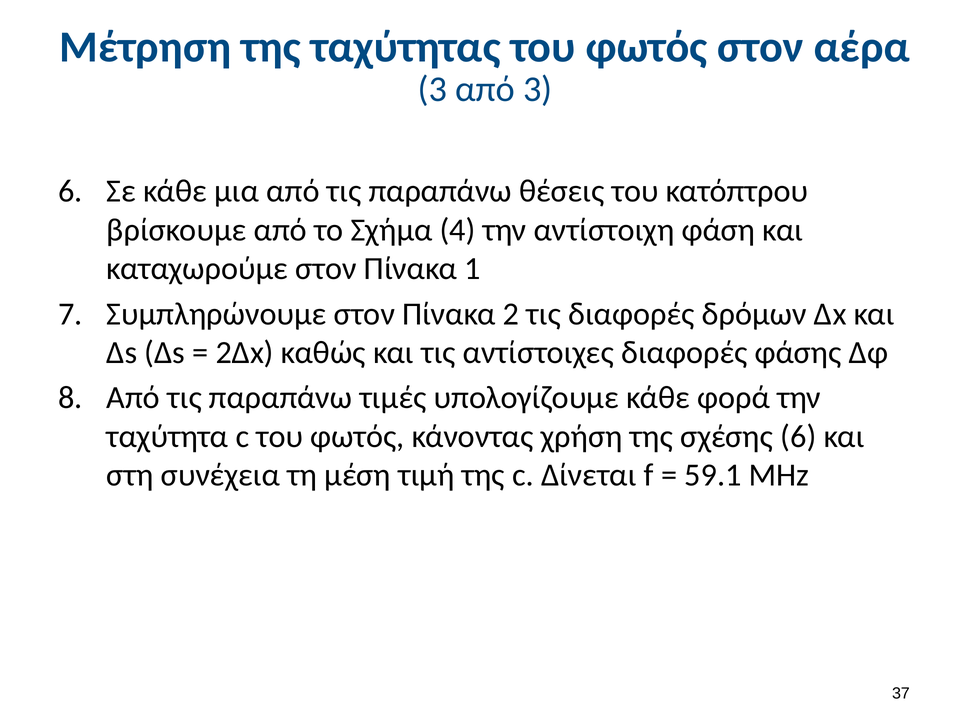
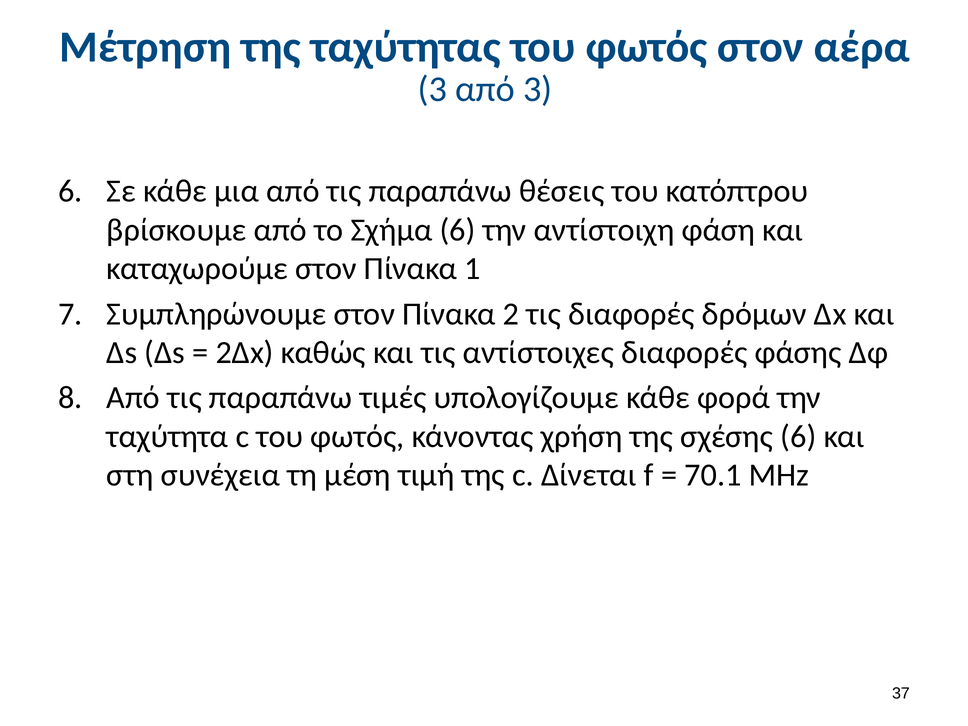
Σχήμα 4: 4 -> 6
59.1: 59.1 -> 70.1
